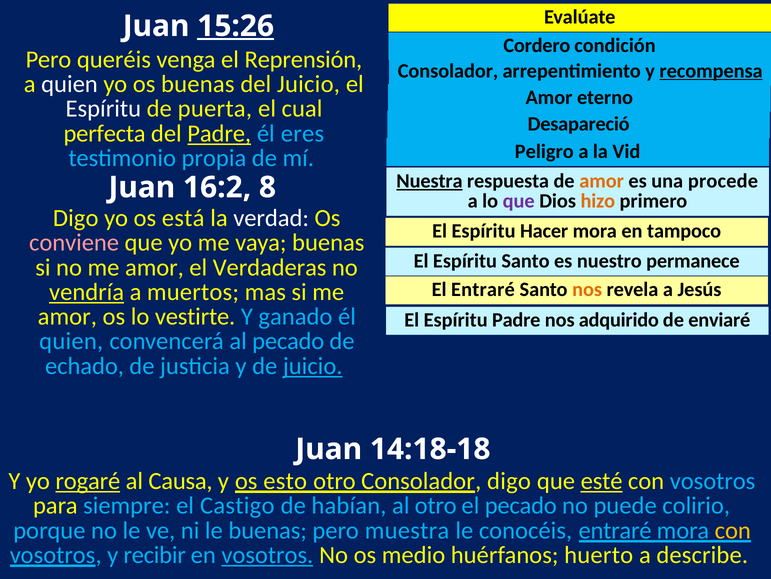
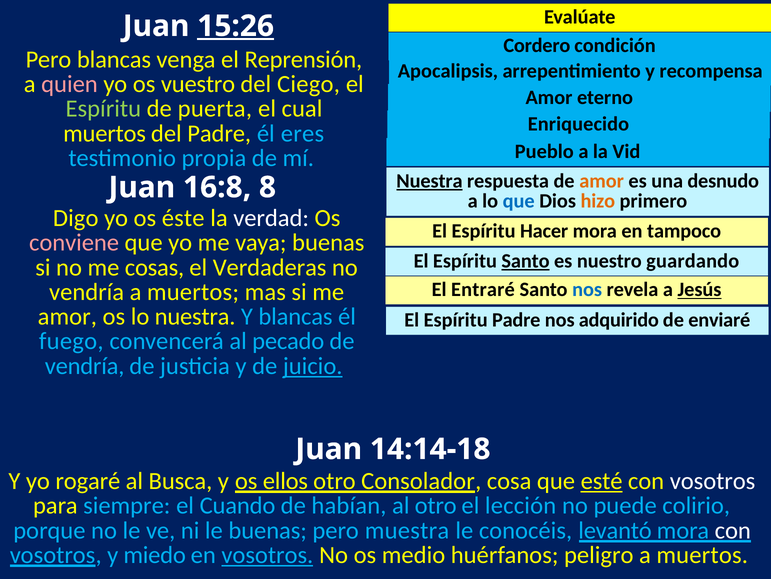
Pero queréis: queréis -> blancas
Consolador at (448, 71): Consolador -> Apocalipsis
recompensa underline: present -> none
quien at (69, 84) colour: white -> pink
os buenas: buenas -> vuestro
del Juicio: Juicio -> Ciego
Espíritu at (103, 109) colour: white -> light green
Desapareció: Desapareció -> Enriquecido
perfecta at (105, 133): perfecta -> muertos
Padre at (219, 133) underline: present -> none
Peligro: Peligro -> Pueblo
procede: procede -> desnudo
16:2: 16:2 -> 16:8
que at (519, 201) colour: purple -> blue
está: está -> éste
Santo at (526, 261) underline: none -> present
permanece: permanece -> guardando
no me amor: amor -> cosas
nos at (587, 289) colour: orange -> blue
Jesús underline: none -> present
vendría at (87, 292) underline: present -> none
lo vestirte: vestirte -> nuestra
Y ganado: ganado -> blancas
quien at (71, 341): quien -> fuego
echado at (85, 366): echado -> vendría
14:18-18: 14:18-18 -> 14:14-18
rogaré underline: present -> none
Causa: Causa -> Busca
esto: esto -> ellos
Consolador digo: digo -> cosa
vosotros at (713, 481) colour: light blue -> white
Castigo: Castigo -> Cuando
el pecado: pecado -> lección
conocéis entraré: entraré -> levantó
con at (733, 530) colour: yellow -> white
recibir: recibir -> miedo
huerto: huerto -> peligro
describe at (702, 554): describe -> muertos
